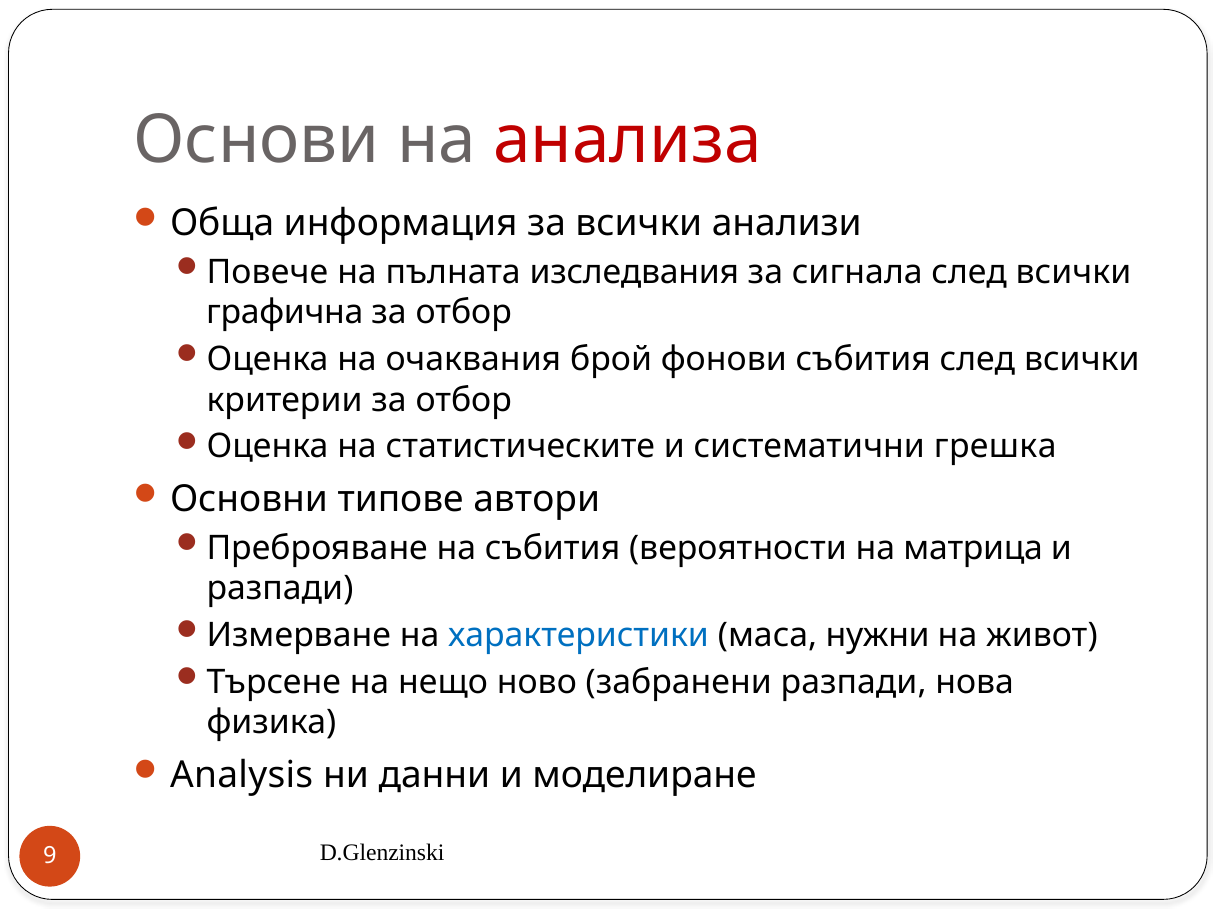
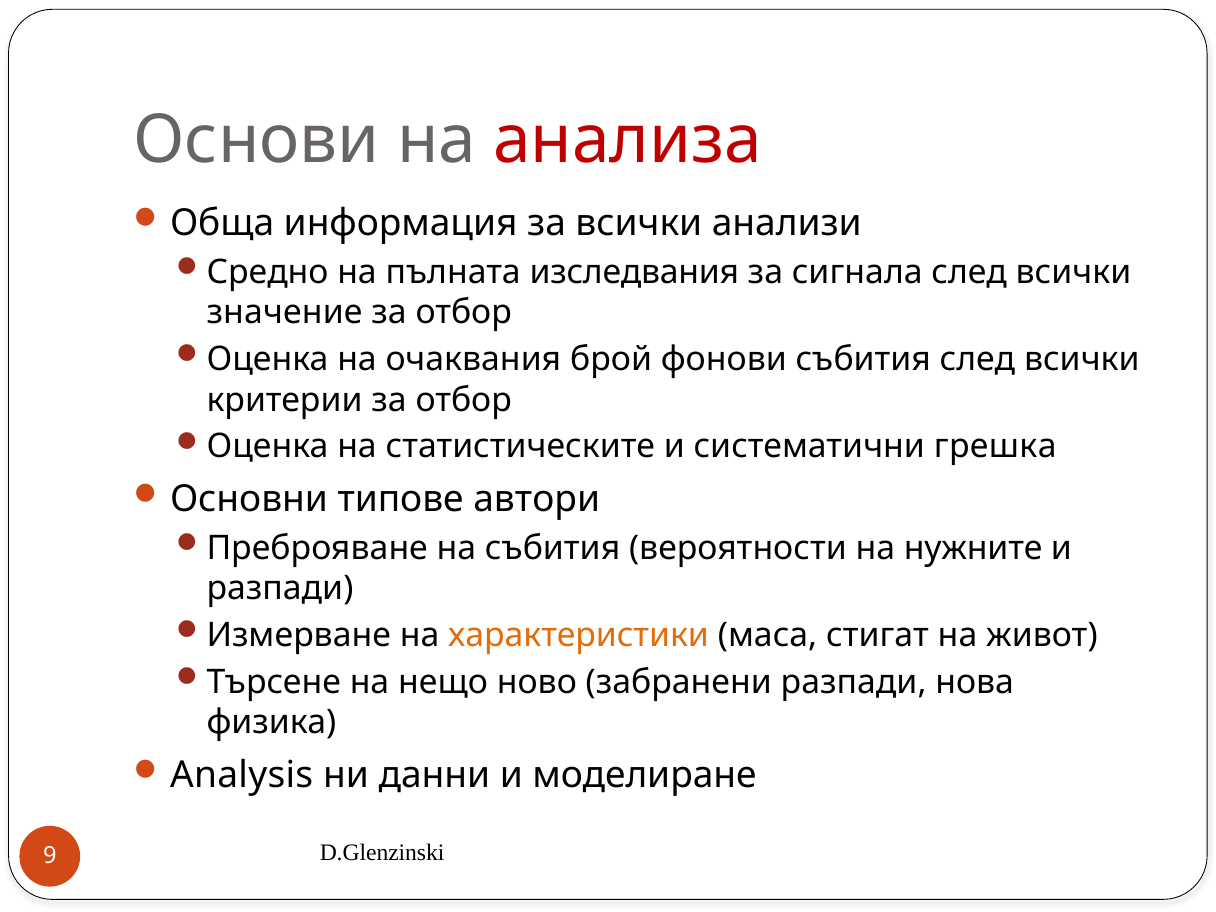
Повече: Повече -> Средно
графична: графична -> значение
матрица: матрица -> нужните
характеристики colour: blue -> orange
нужни: нужни -> стигат
